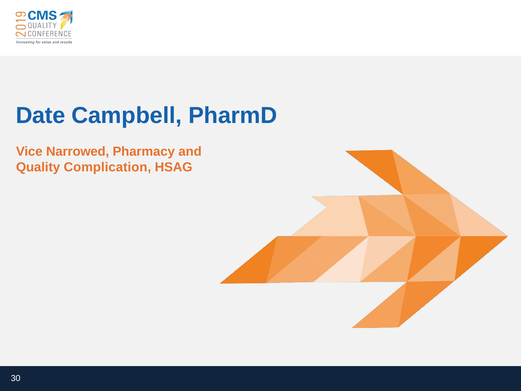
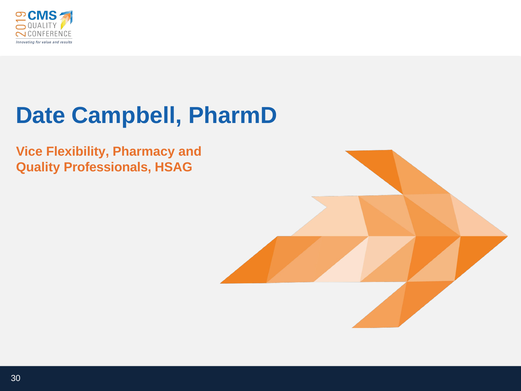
Narrowed: Narrowed -> Flexibility
Complication: Complication -> Professionals
